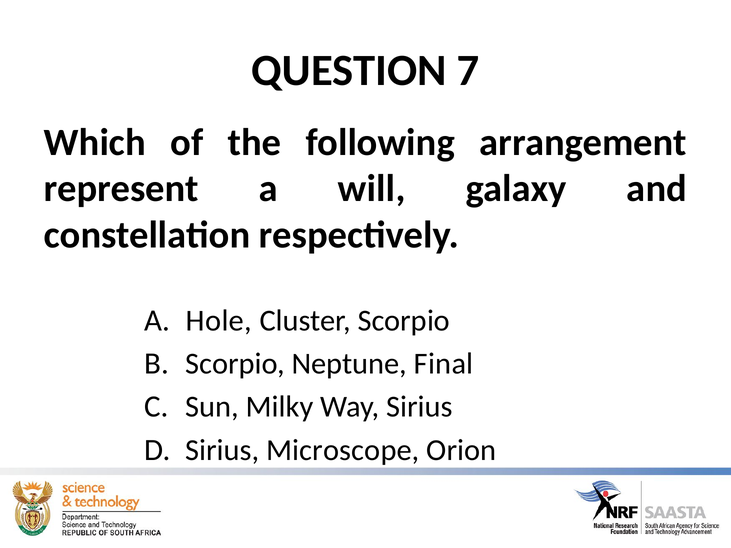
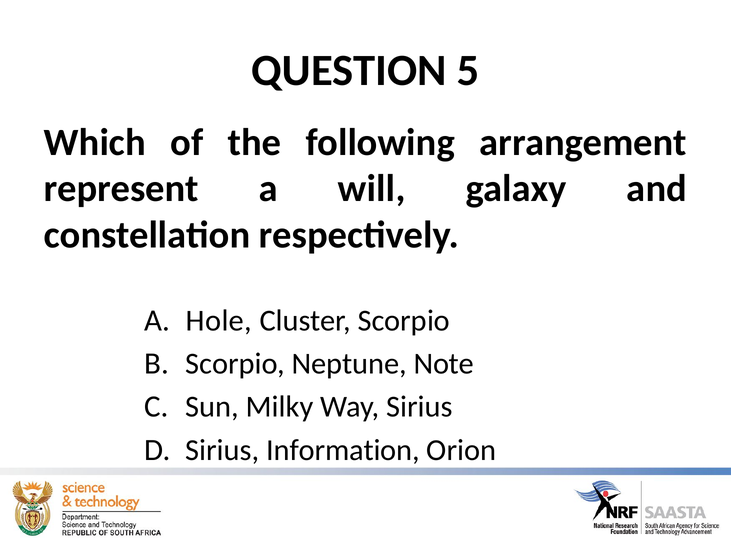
7: 7 -> 5
Final: Final -> Note
Microscope: Microscope -> Information
